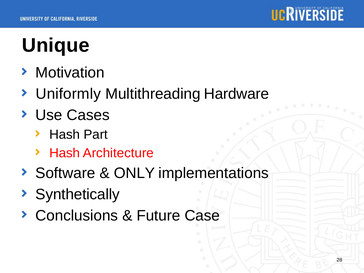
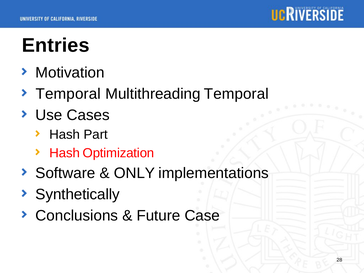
Unique: Unique -> Entries
Uniformly at (68, 94): Uniformly -> Temporal
Multithreading Hardware: Hardware -> Temporal
Architecture: Architecture -> Optimization
